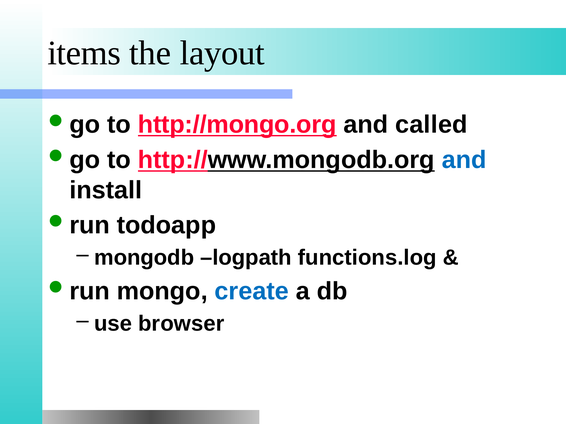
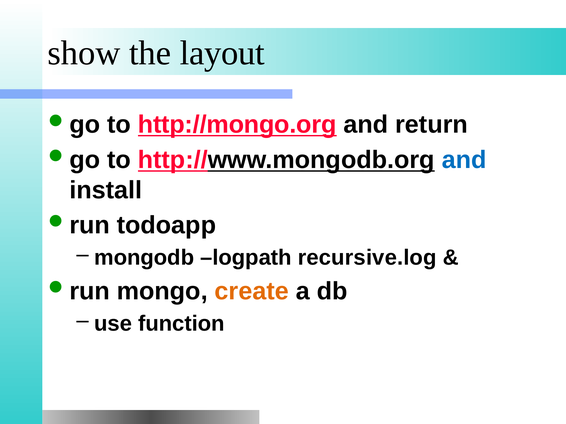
items: items -> show
called: called -> return
functions.log: functions.log -> recursive.log
create colour: blue -> orange
browser: browser -> function
